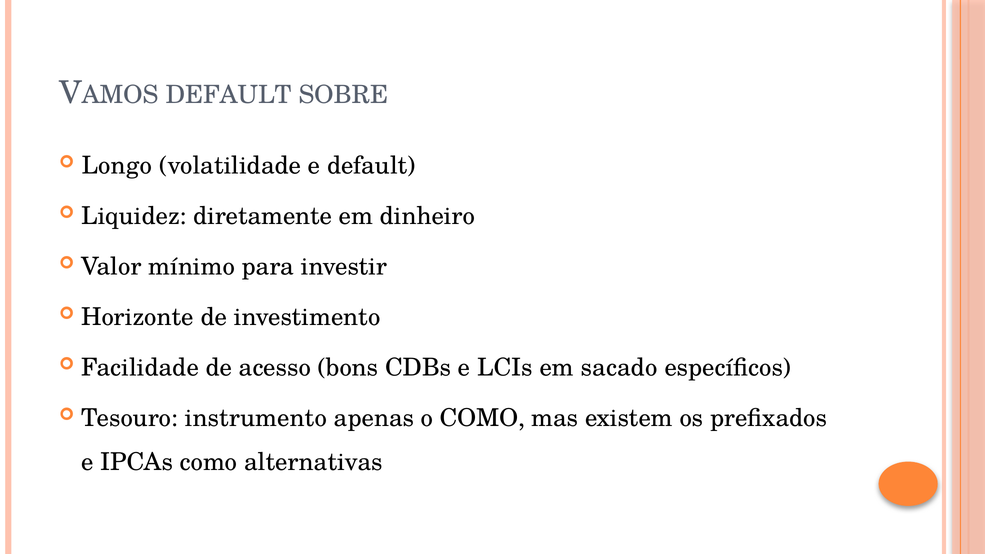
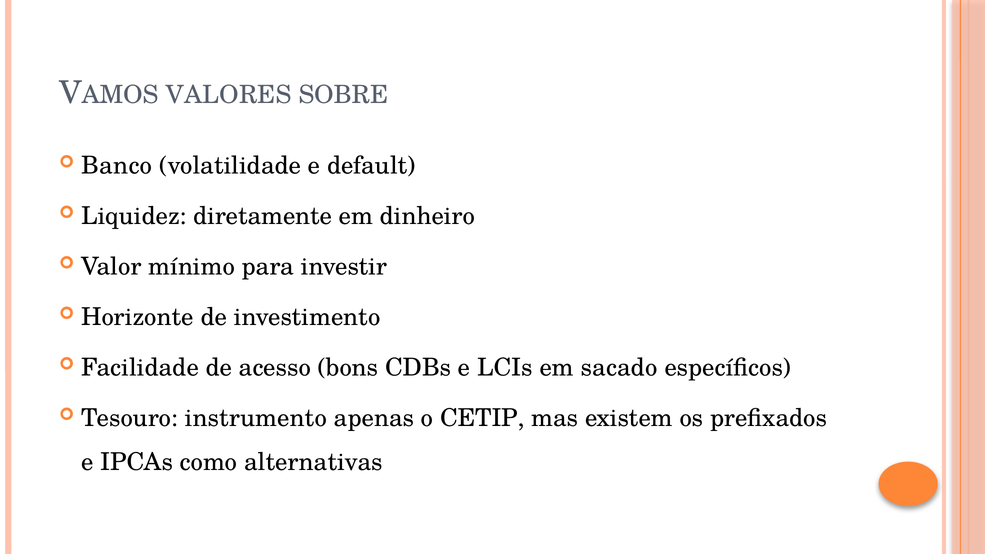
DEFAULT at (229, 95): DEFAULT -> VALORES
Longo: Longo -> Banco
o COMO: COMO -> CETIP
